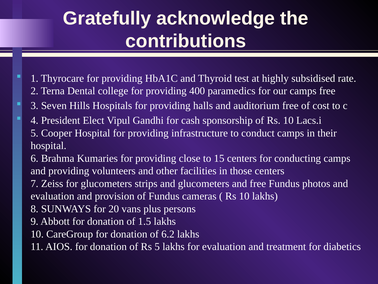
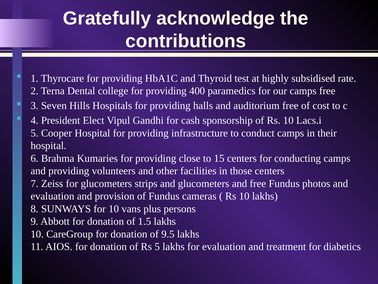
for 20: 20 -> 10
6.2: 6.2 -> 9.5
